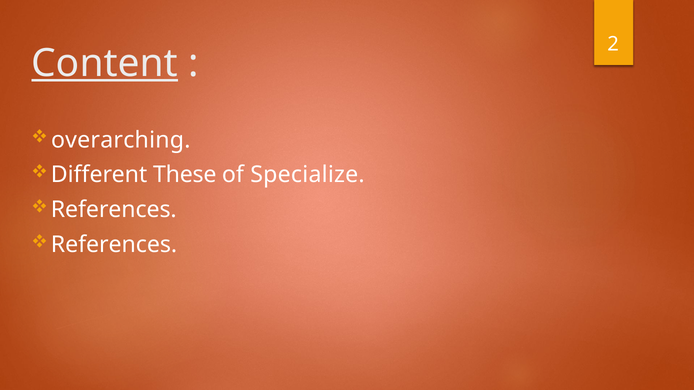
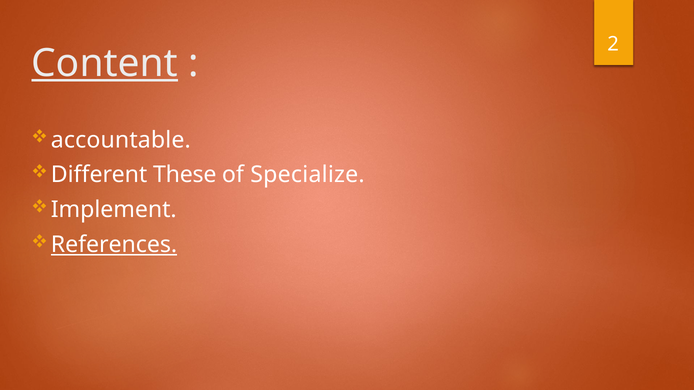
overarching: overarching -> accountable
References at (114, 210): References -> Implement
References at (114, 245) underline: none -> present
